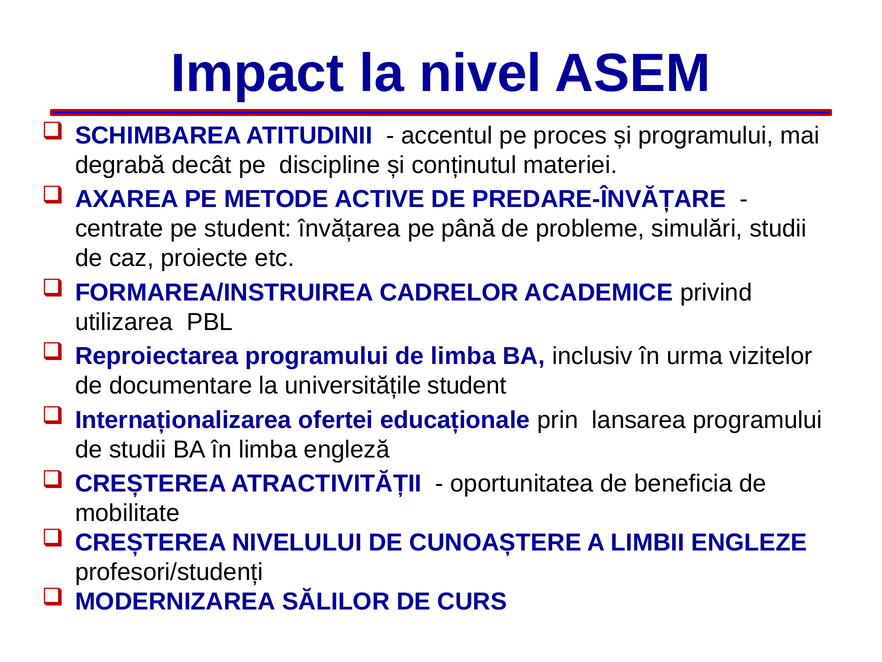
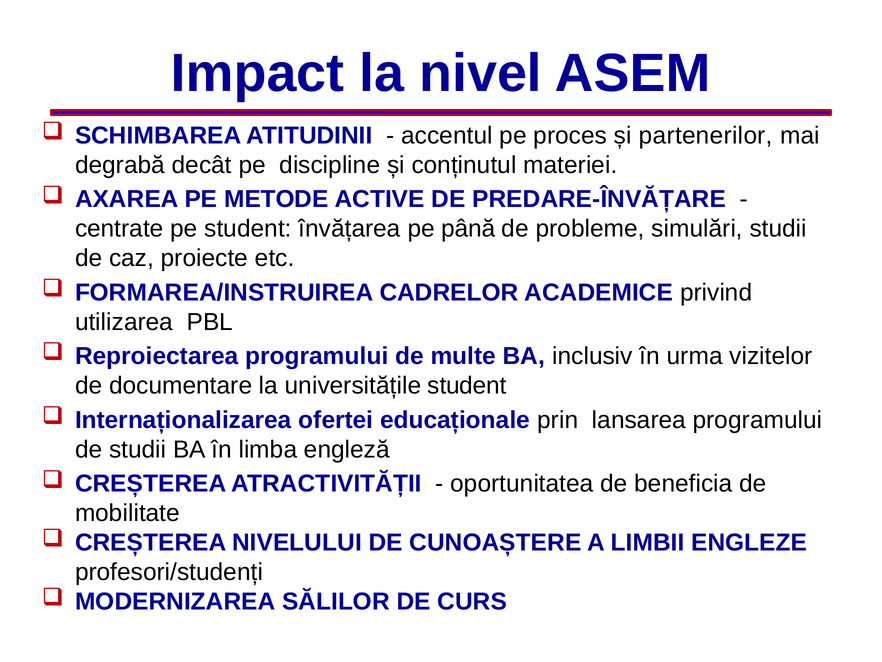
și programului: programului -> partenerilor
de limba: limba -> multe
